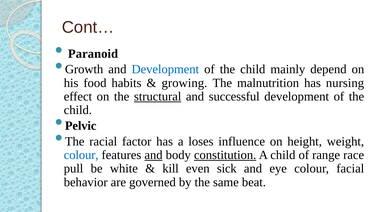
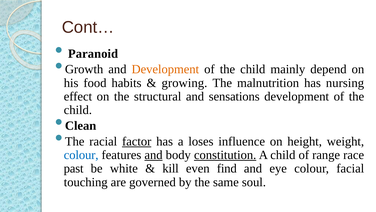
Development at (165, 69) colour: blue -> orange
structural underline: present -> none
successful: successful -> sensations
Pelvic: Pelvic -> Clean
factor underline: none -> present
pull: pull -> past
sick: sick -> find
behavior: behavior -> touching
beat: beat -> soul
